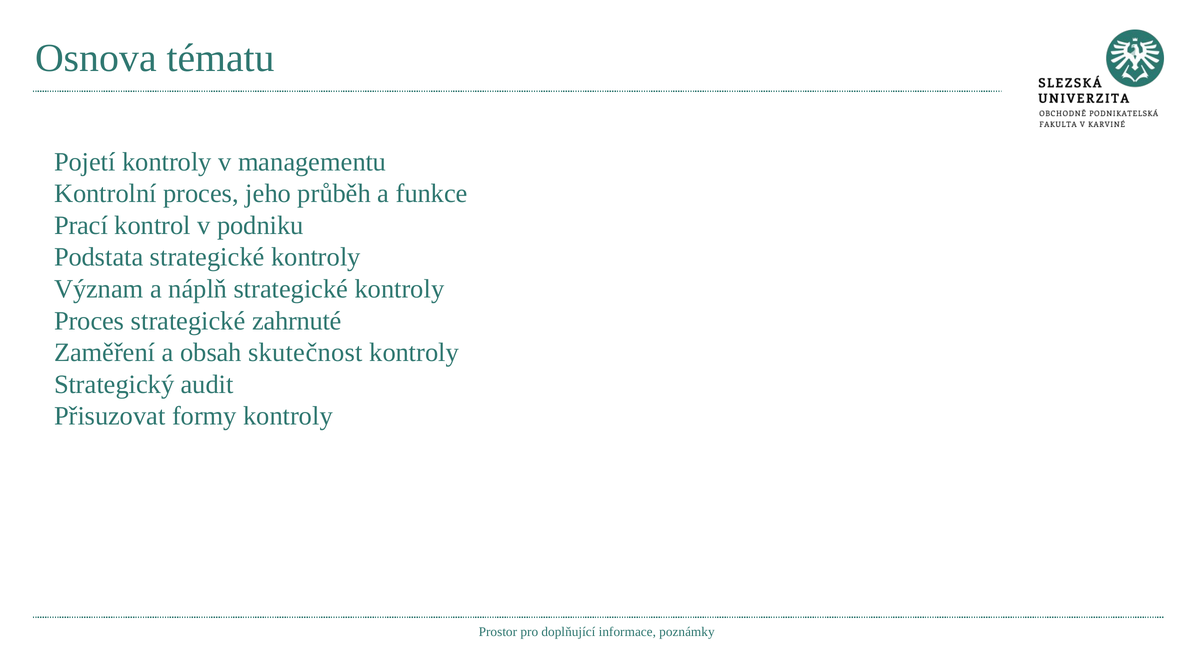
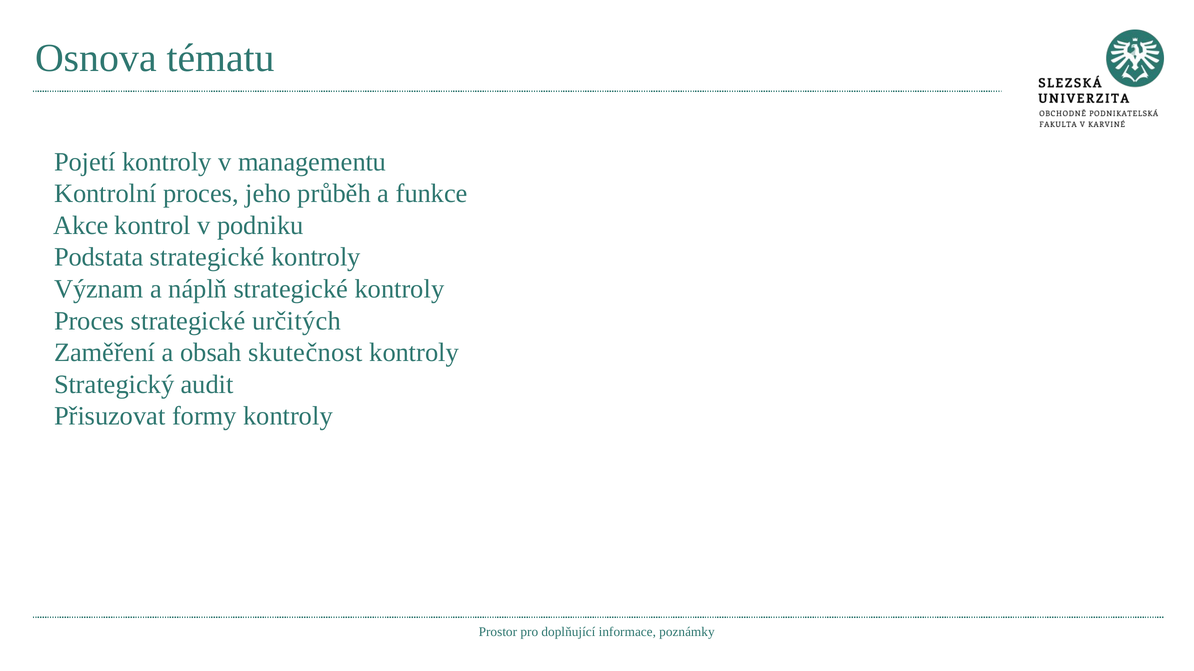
Prací: Prací -> Akce
zahrnuté: zahrnuté -> určitých
